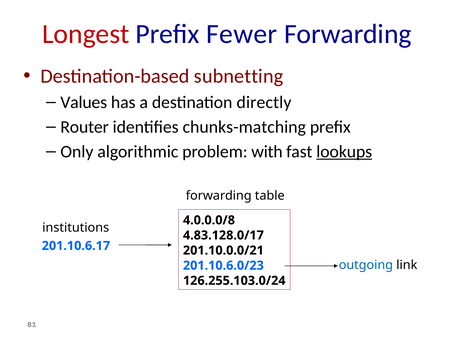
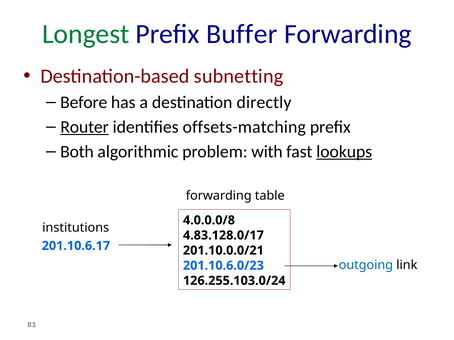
Longest colour: red -> green
Fewer: Fewer -> Buffer
Values: Values -> Before
Router underline: none -> present
chunks-matching: chunks-matching -> offsets-matching
Only: Only -> Both
